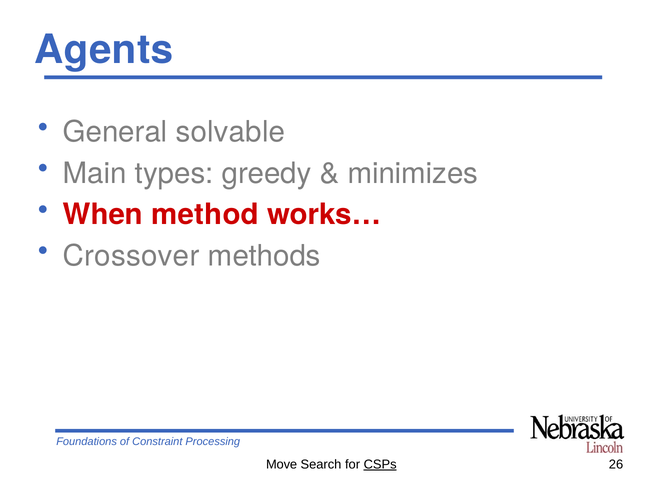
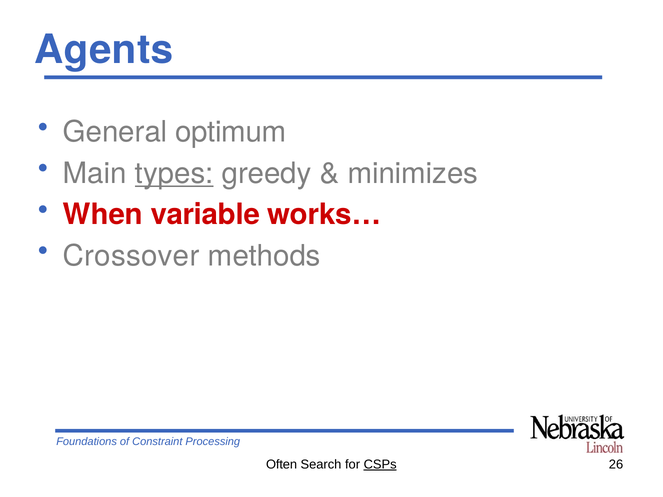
solvable: solvable -> optimum
types underline: none -> present
method: method -> variable
Move: Move -> Often
